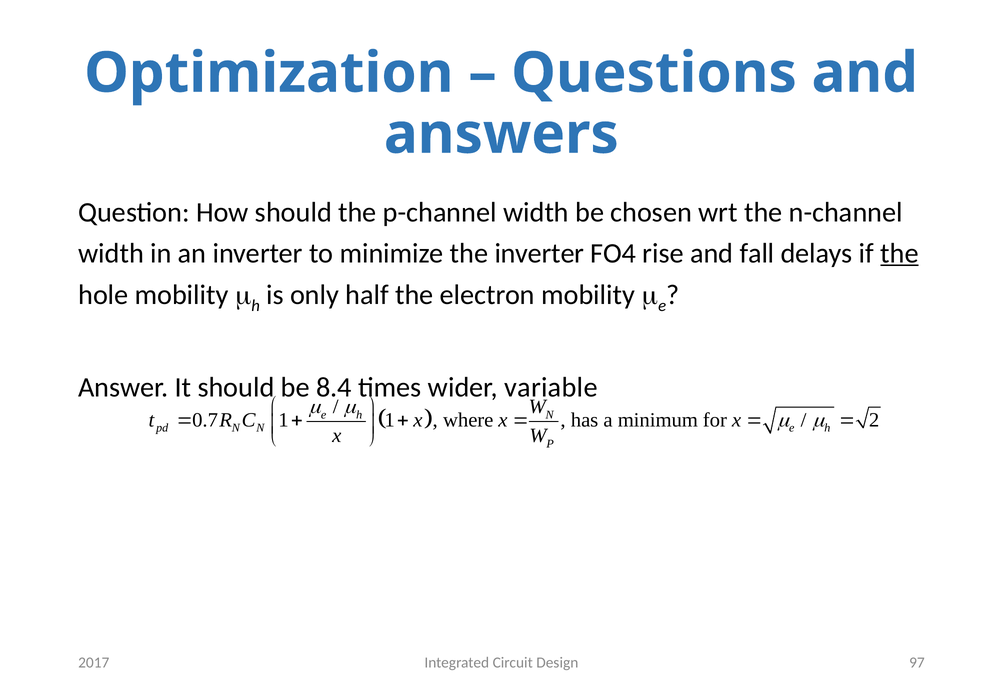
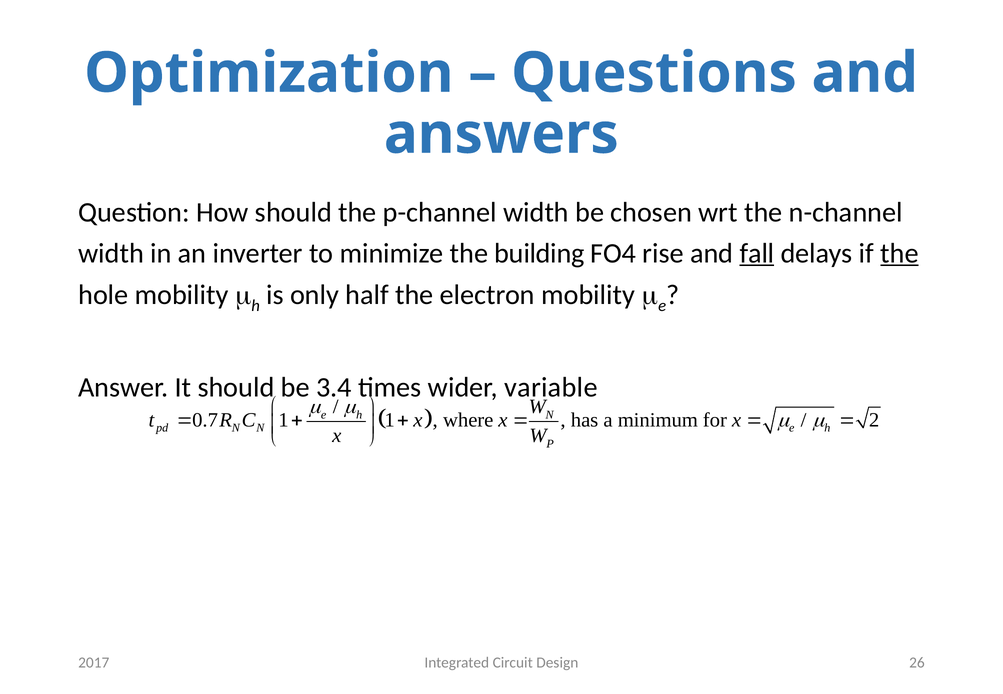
the inverter: inverter -> building
fall underline: none -> present
8.4: 8.4 -> 3.4
97: 97 -> 26
